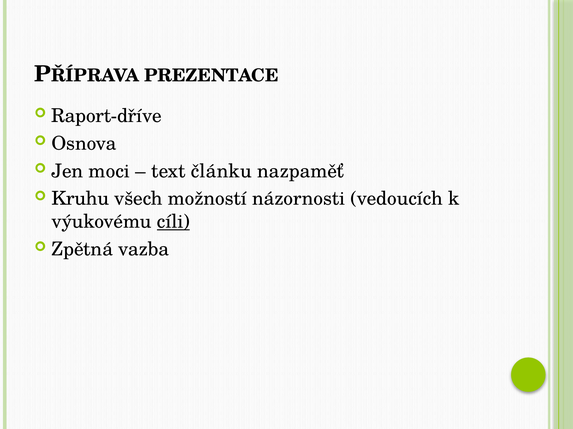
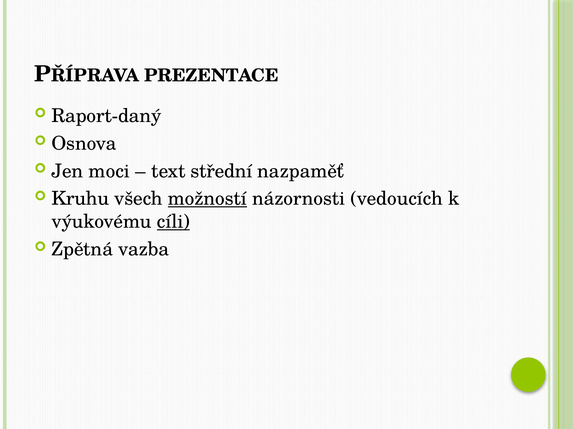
Raport-dříve: Raport-dříve -> Raport-daný
článku: článku -> střední
možností underline: none -> present
